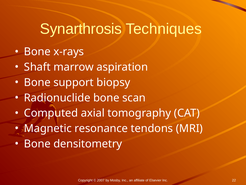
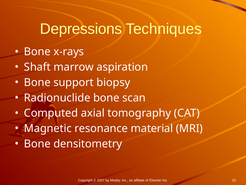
Synarthrosis: Synarthrosis -> Depressions
tendons: tendons -> material
